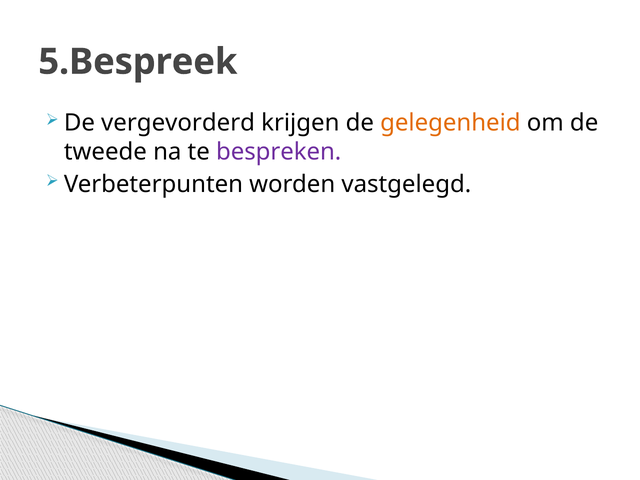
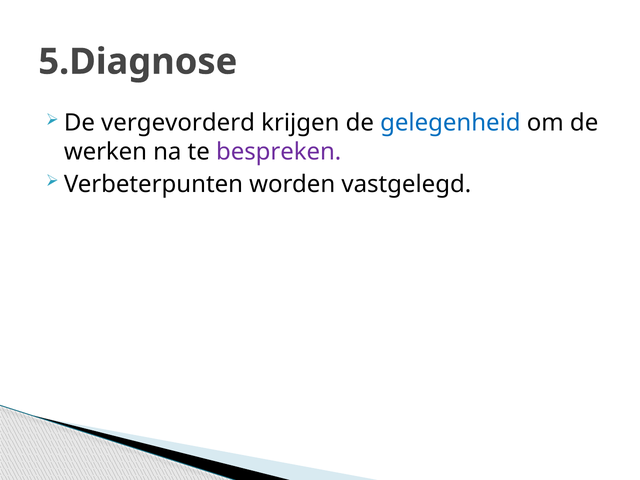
5.Bespreek: 5.Bespreek -> 5.Diagnose
gelegenheid colour: orange -> blue
tweede: tweede -> werken
